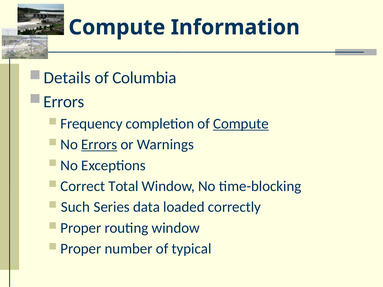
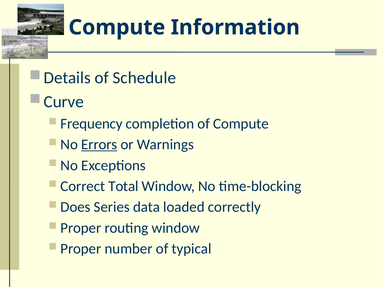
Columbia: Columbia -> Schedule
Errors at (64, 102): Errors -> Curve
Compute at (241, 124) underline: present -> none
Such: Such -> Does
